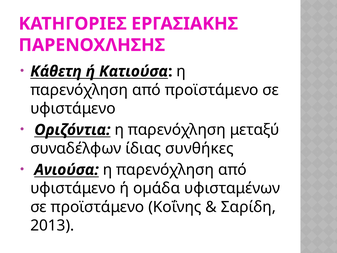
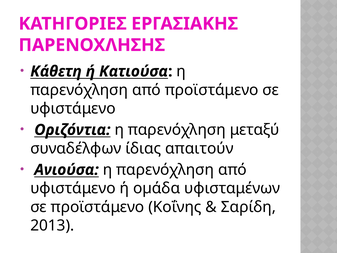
συνθήκες: συνθήκες -> απαιτούν
